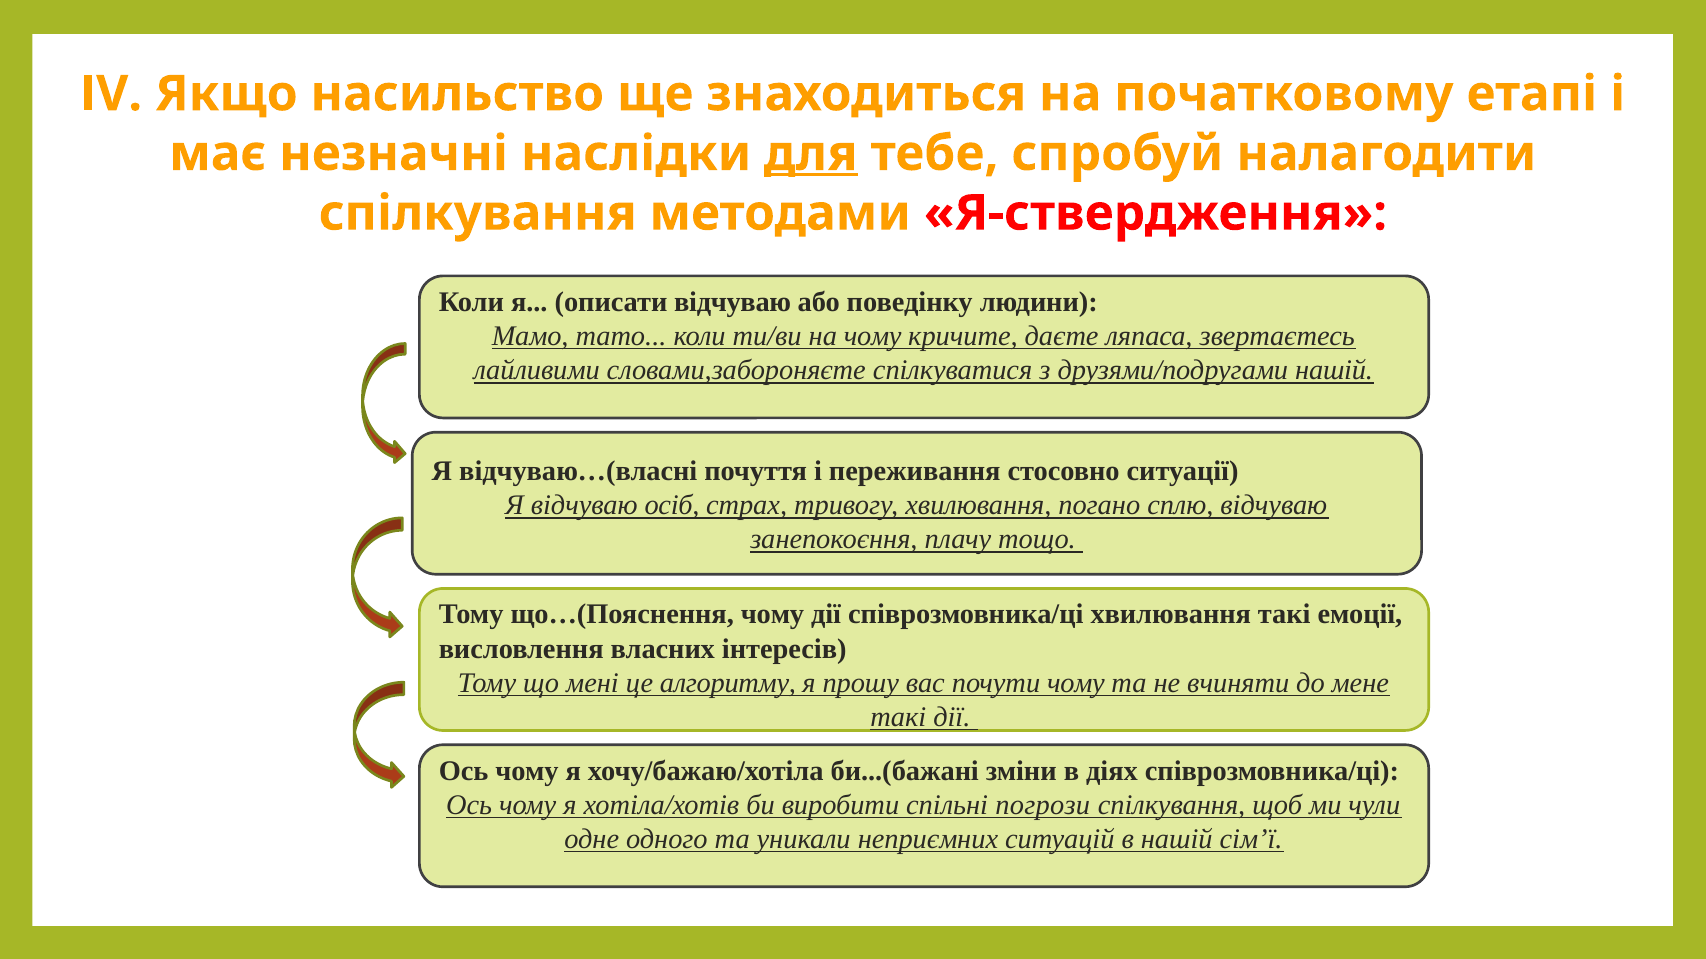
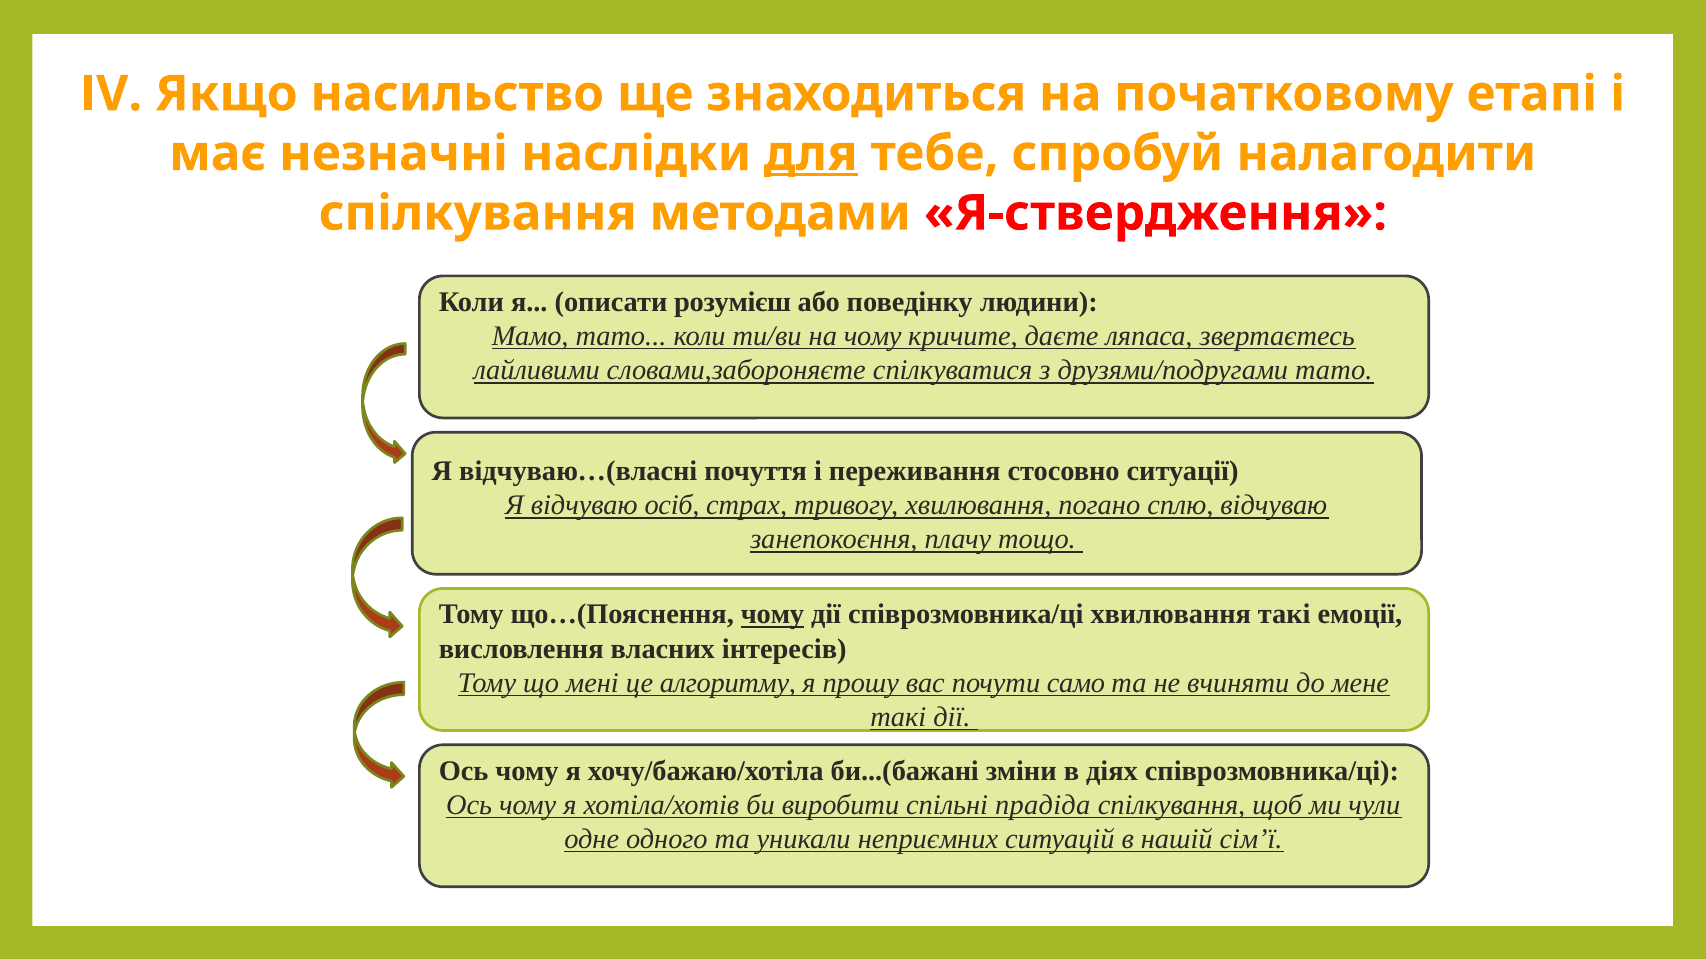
описати відчуваю: відчуваю -> розумієш
друзями/подругами нашій: нашій -> тато
чому at (773, 615) underline: none -> present
почути чому: чому -> само
погрози: погрози -> прадіда
